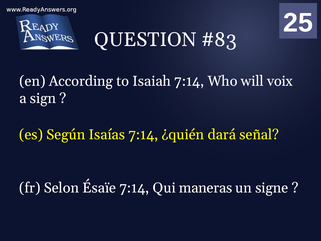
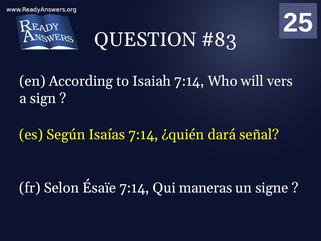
voix: voix -> vers
